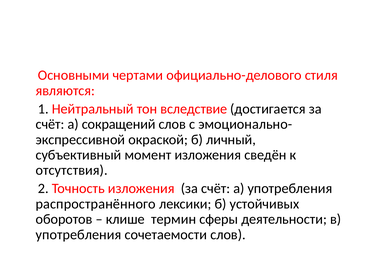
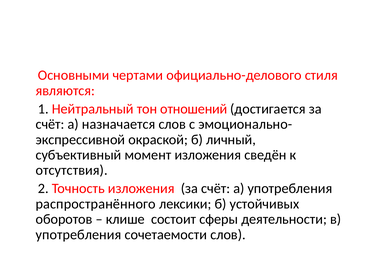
вследствие: вследствие -> отношений
сокращений: сокращений -> назначается
термин: термин -> состоит
